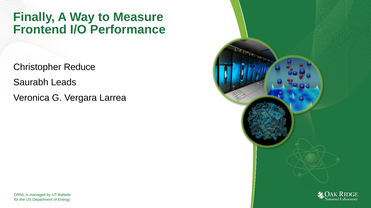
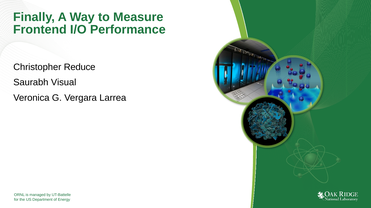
Leads: Leads -> Visual
